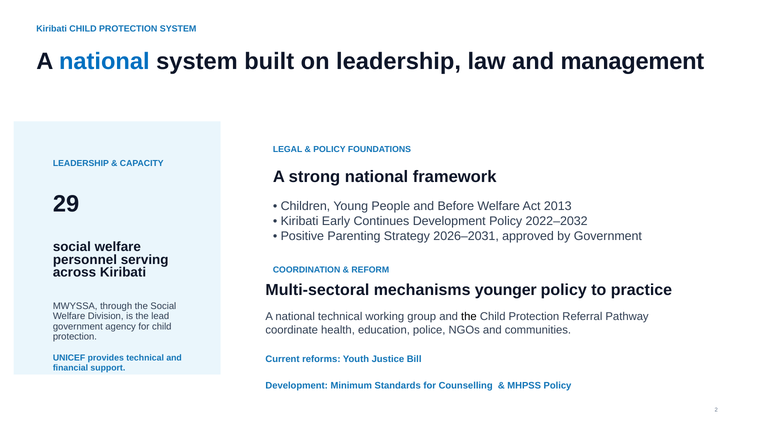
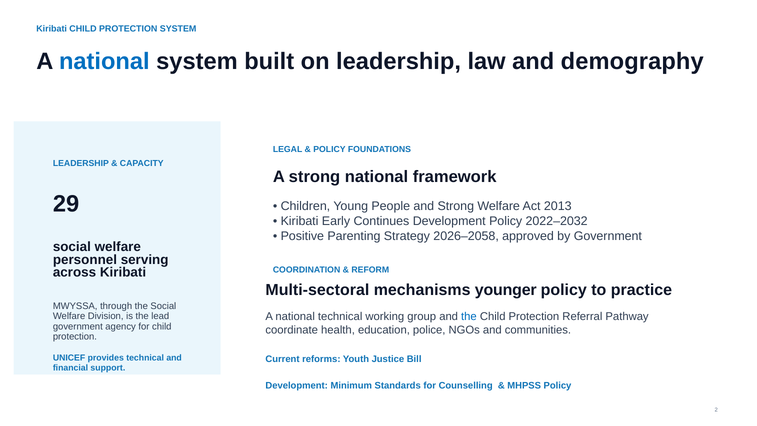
management: management -> demography
and Before: Before -> Strong
2026–2031: 2026–2031 -> 2026–2058
the at (469, 316) colour: black -> blue
